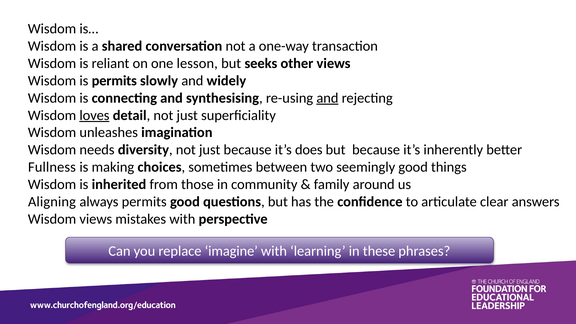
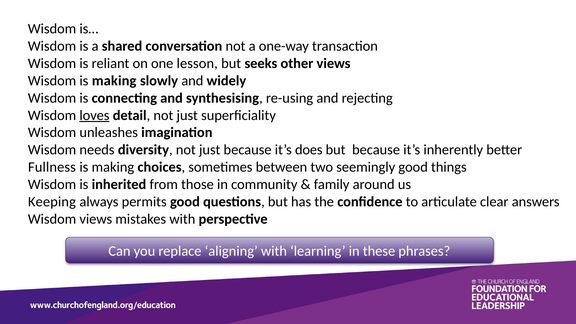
Wisdom is permits: permits -> making
and at (327, 98) underline: present -> none
Aligning: Aligning -> Keeping
imagine: imagine -> aligning
